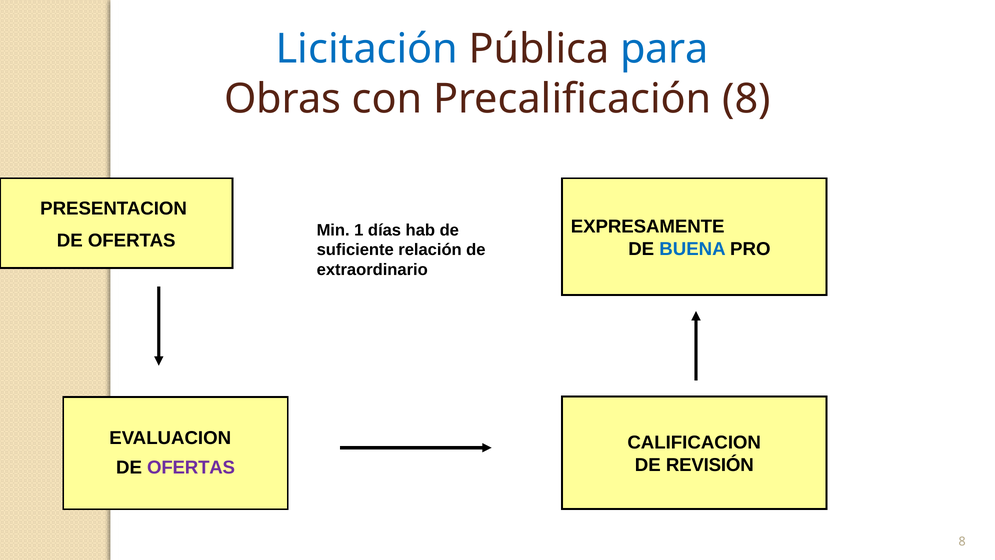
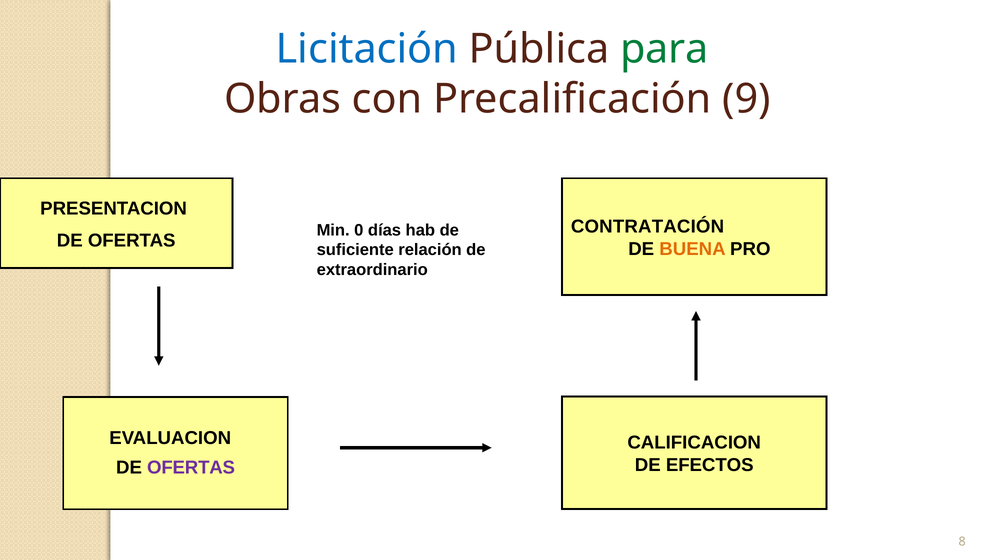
para colour: blue -> green
Precalificación 8: 8 -> 9
EXPRESAMENTE: EXPRESAMENTE -> CONTRATACIÓN
1: 1 -> 0
BUENA colour: blue -> orange
REVISIÓN: REVISIÓN -> EFECTOS
